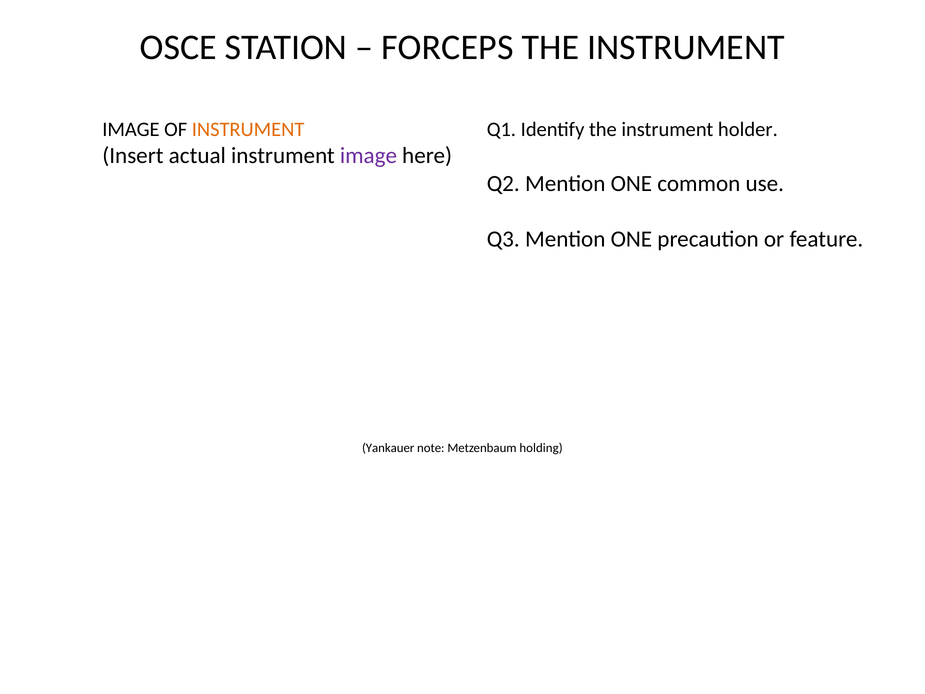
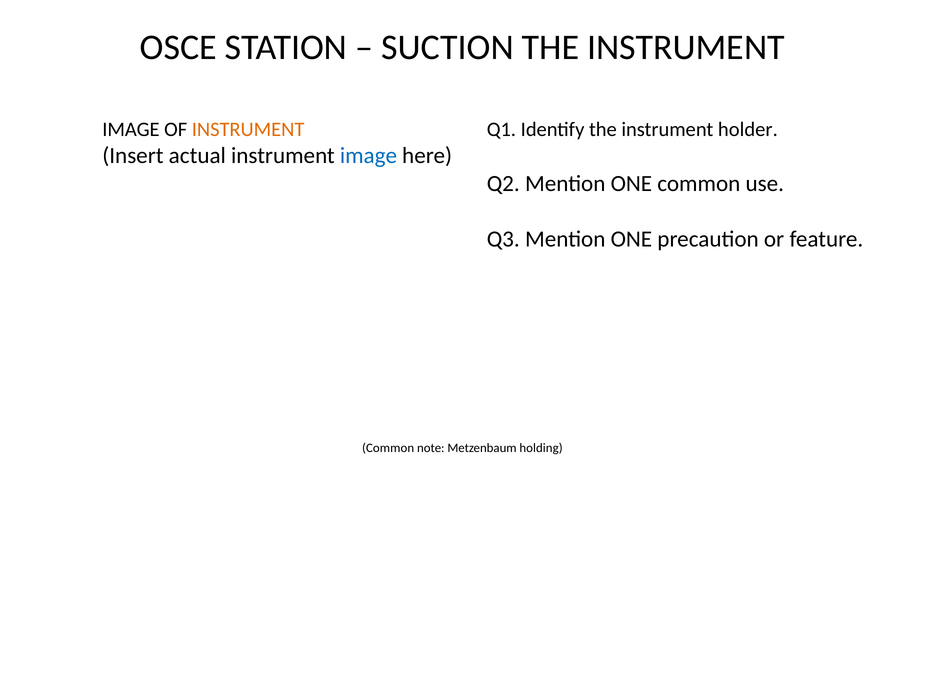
FORCEPS: FORCEPS -> SUCTION
image at (368, 156) colour: purple -> blue
Yankauer at (388, 448): Yankauer -> Common
